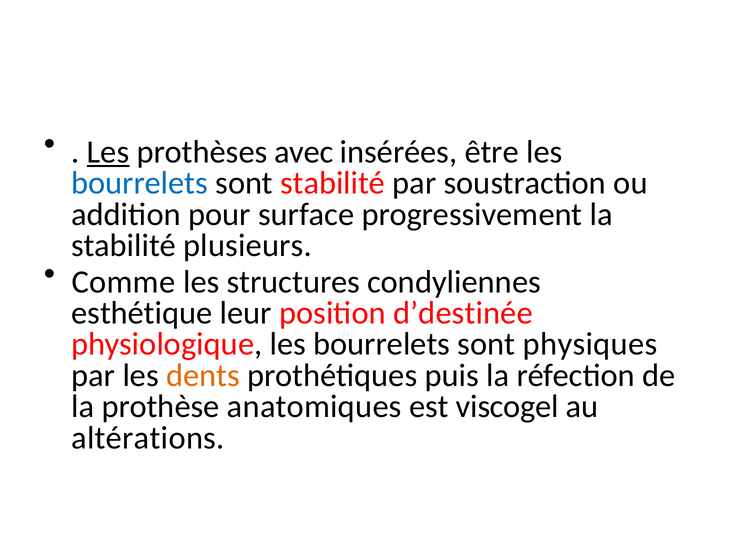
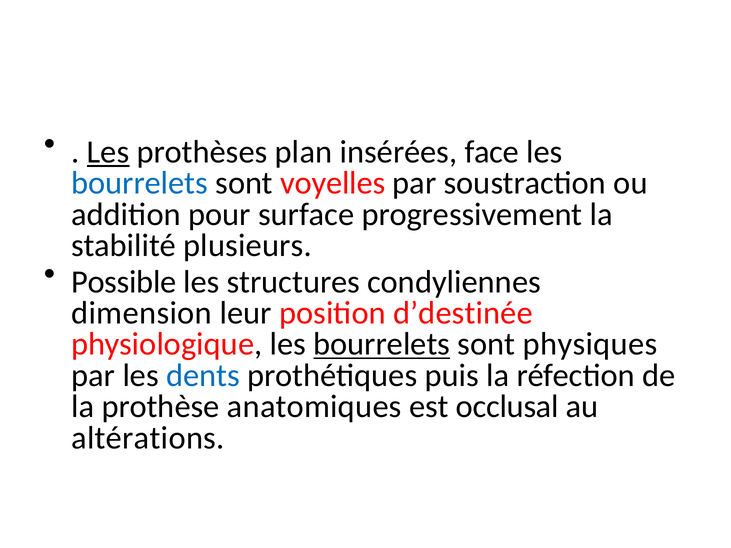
avec: avec -> plan
être: être -> face
sont stabilité: stabilité -> voyelles
Comme: Comme -> Possible
esthétique: esthétique -> dimension
bourrelets at (382, 344) underline: none -> present
dents colour: orange -> blue
viscogel: viscogel -> occlusal
